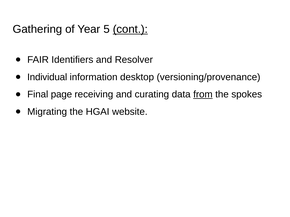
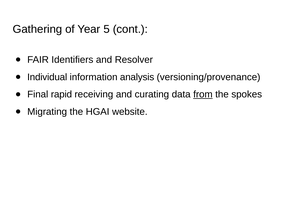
cont underline: present -> none
desktop: desktop -> analysis
page: page -> rapid
